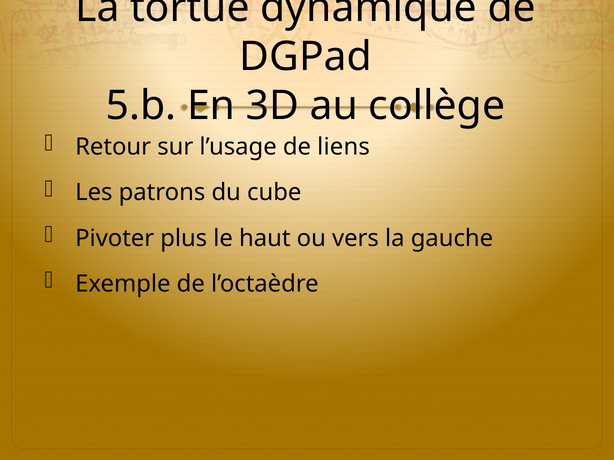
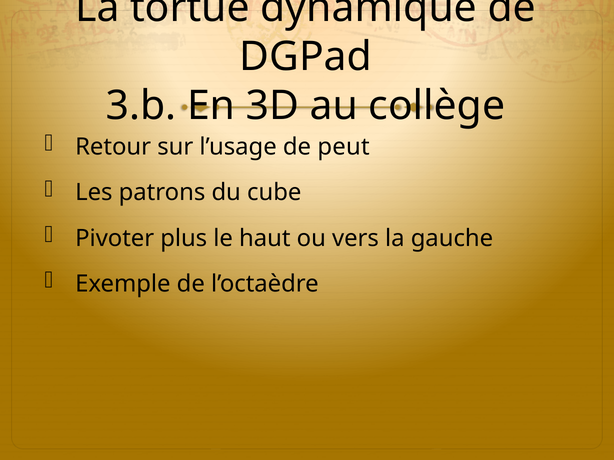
5.b: 5.b -> 3.b
liens: liens -> peut
